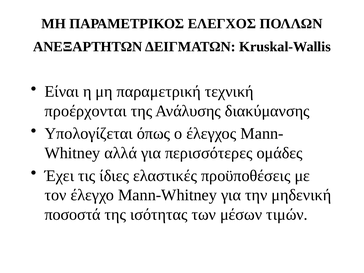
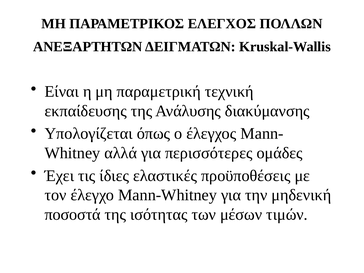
προέρχονται: προέρχονται -> εκπαίδευσης
